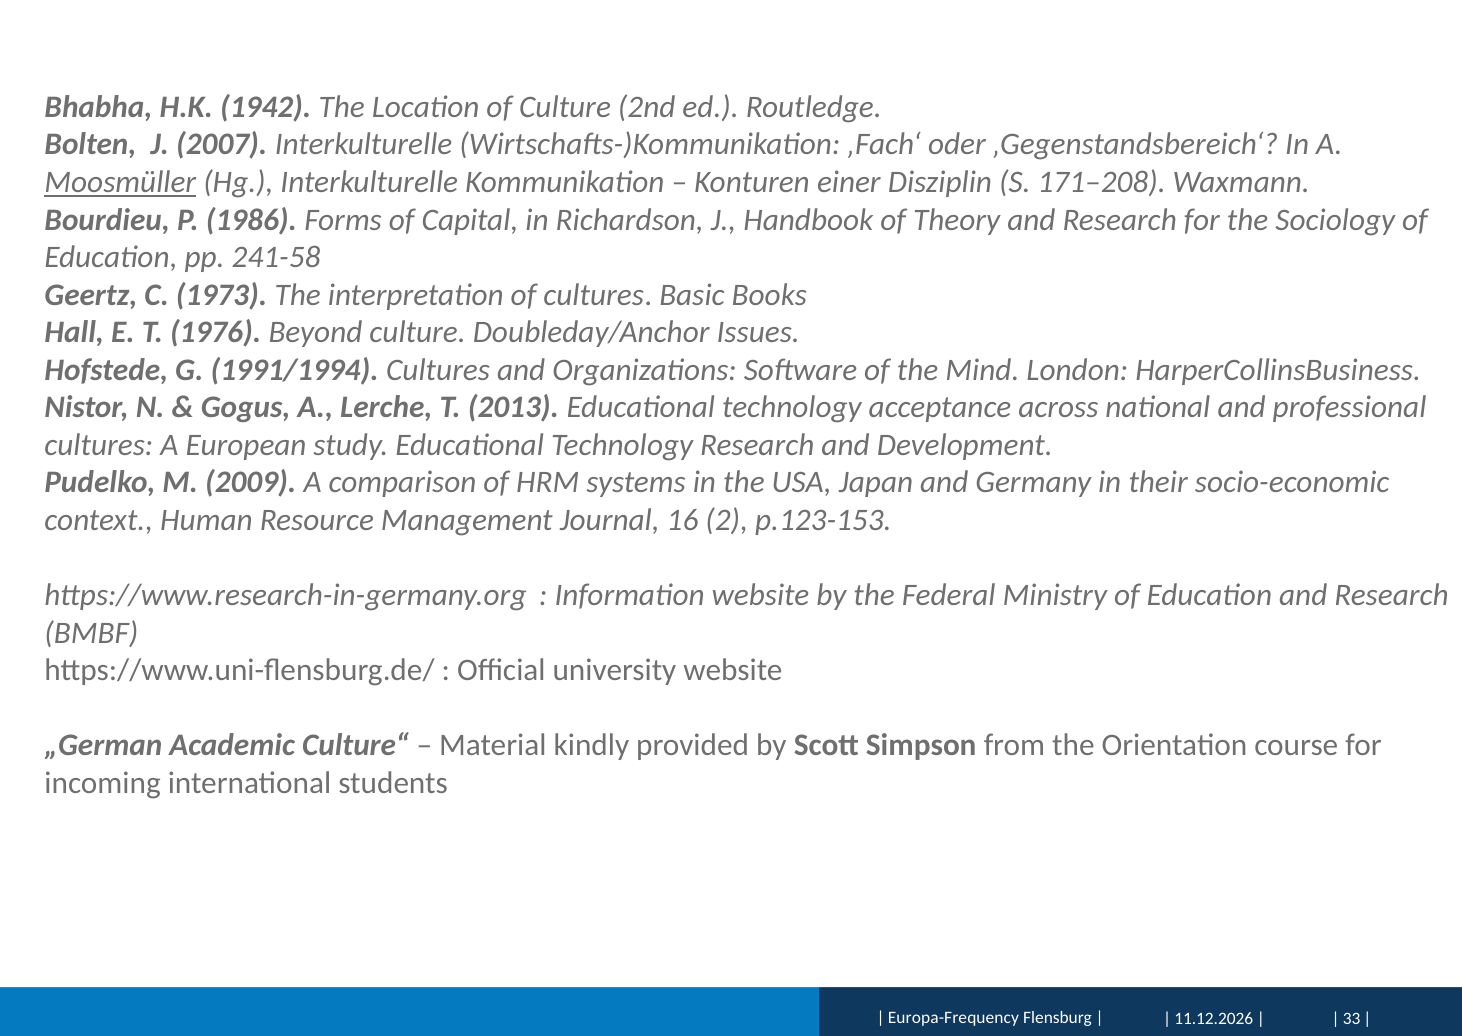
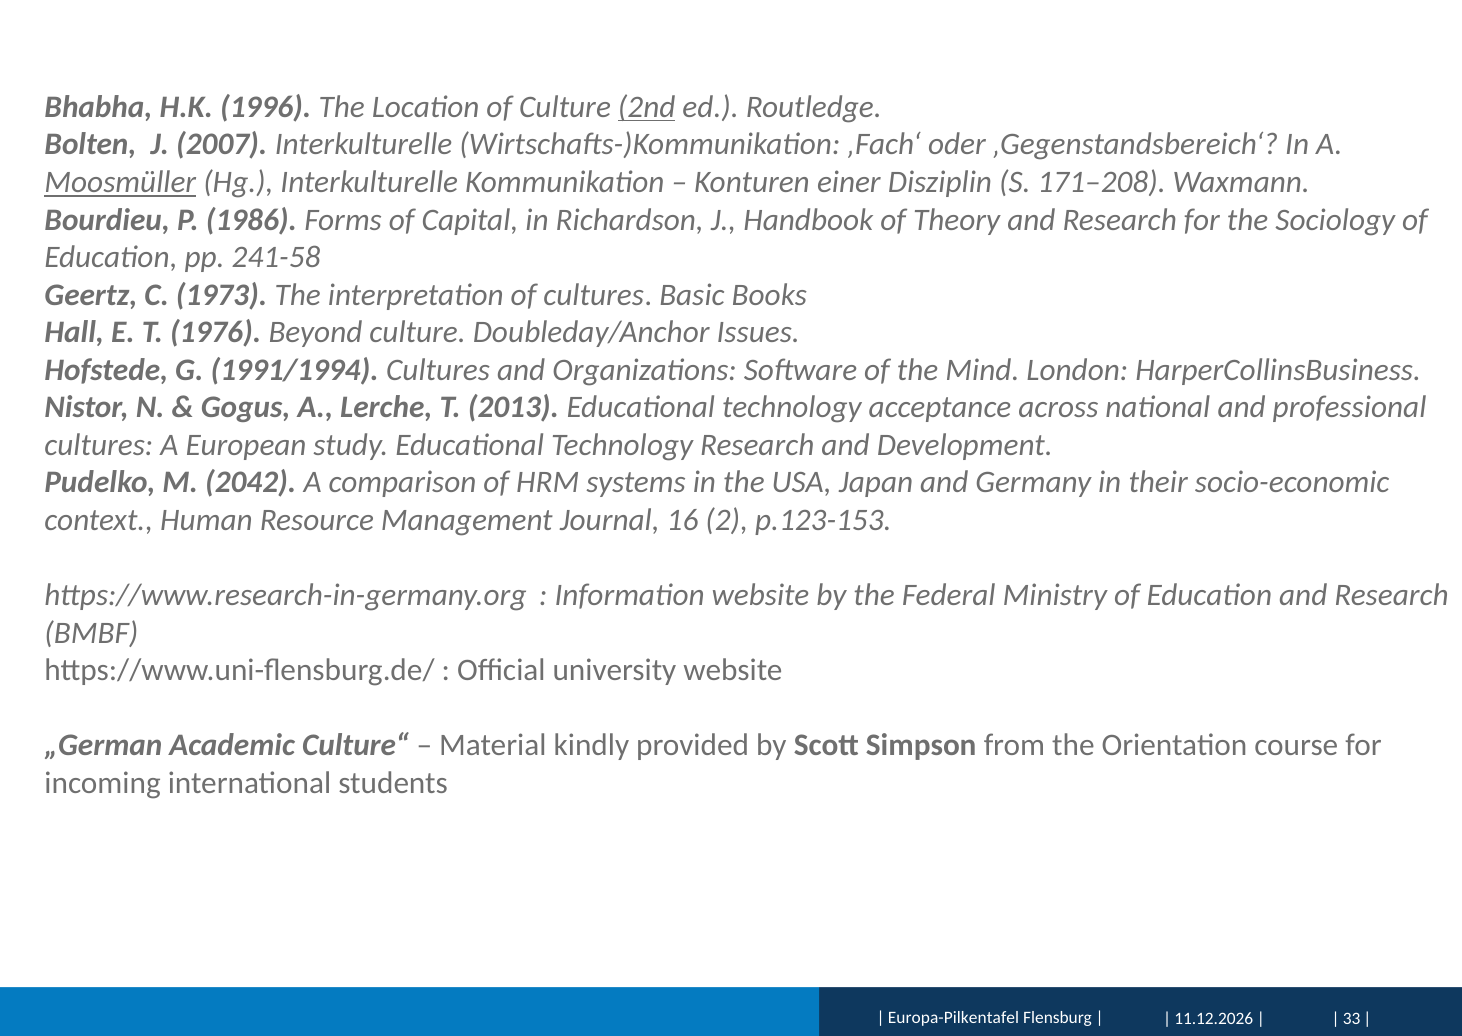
1942: 1942 -> 1996
2nd underline: none -> present
2009: 2009 -> 2042
Europa-Frequency: Europa-Frequency -> Europa-Pilkentafel
